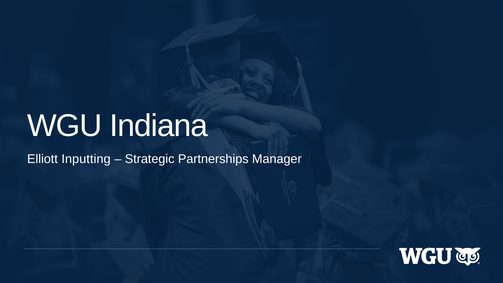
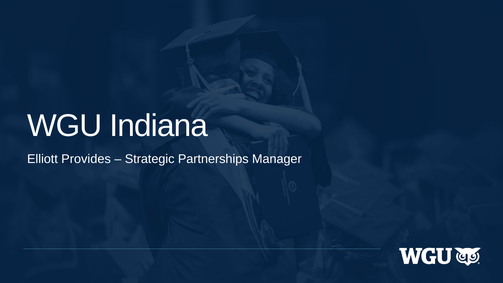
Inputting: Inputting -> Provides
